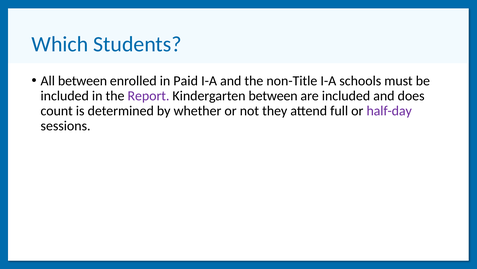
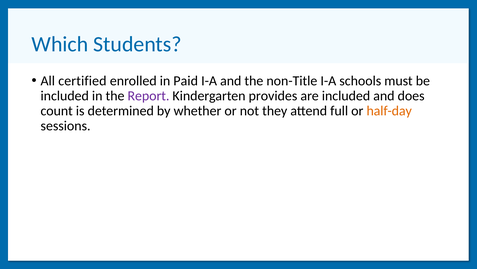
All between: between -> certified
Kindergarten between: between -> provides
half-day colour: purple -> orange
